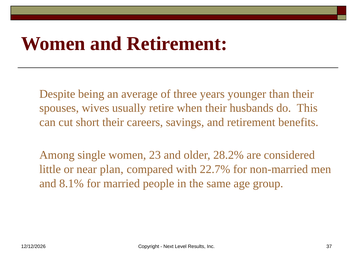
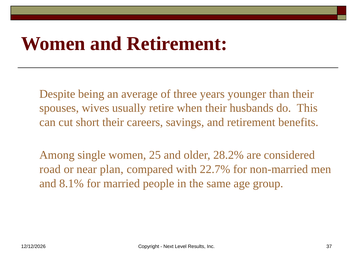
23: 23 -> 25
little: little -> road
